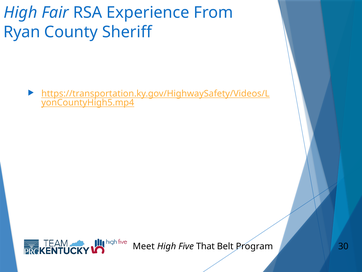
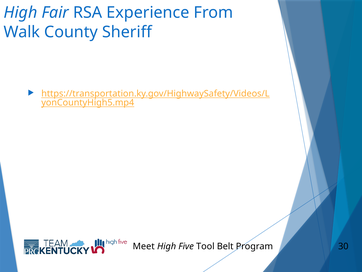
Ryan: Ryan -> Walk
That: That -> Tool
